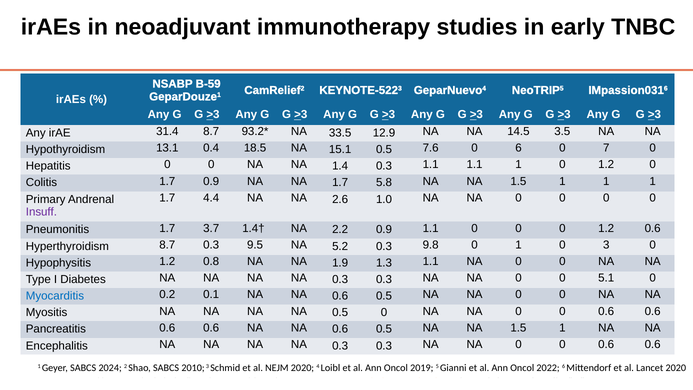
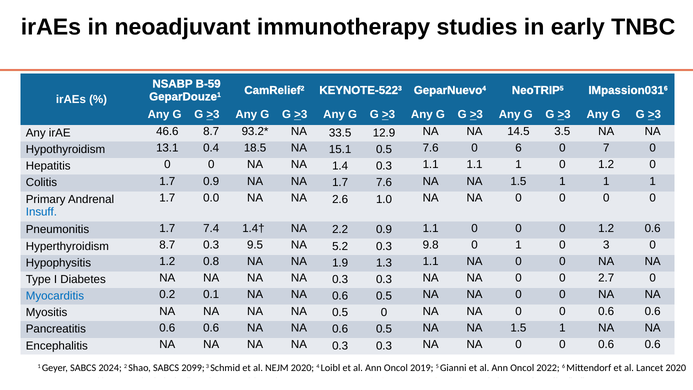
31.4: 31.4 -> 46.6
1.7 5.8: 5.8 -> 7.6
4.4: 4.4 -> 0.0
Insuff colour: purple -> blue
3.7: 3.7 -> 7.4
5.1: 5.1 -> 2.7
2010: 2010 -> 2099
